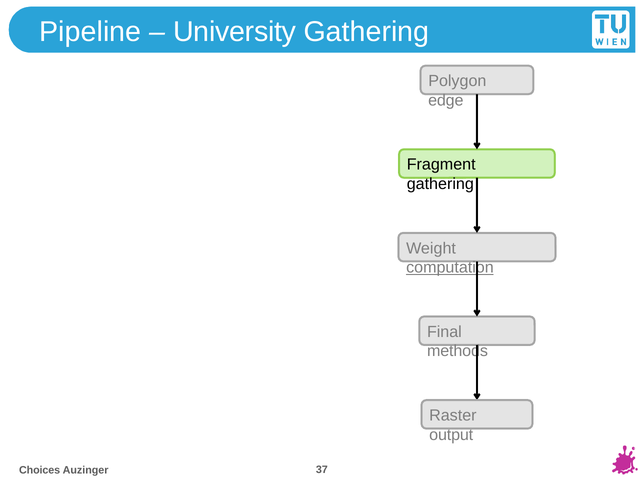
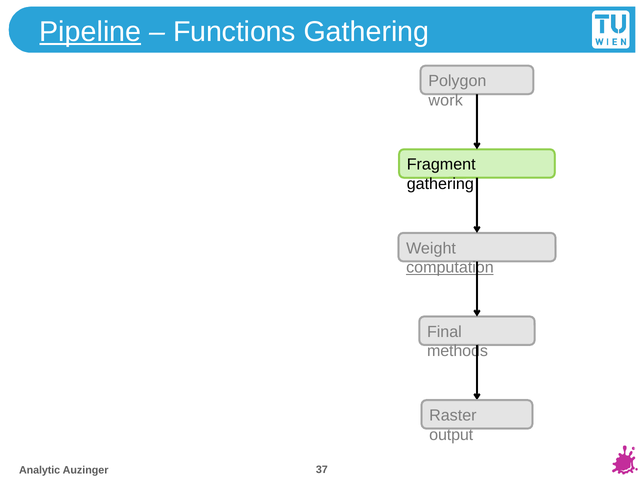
Pipeline underline: none -> present
University: University -> Functions
edge: edge -> work
Choices: Choices -> Analytic
